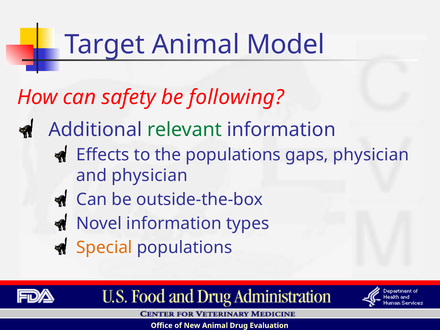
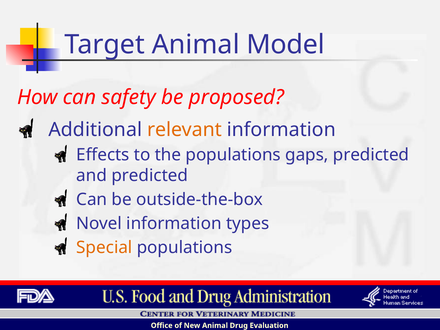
following: following -> proposed
relevant colour: green -> orange
gaps physician: physician -> predicted
and physician: physician -> predicted
